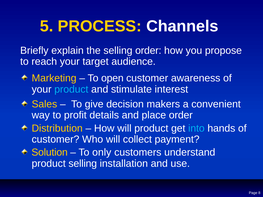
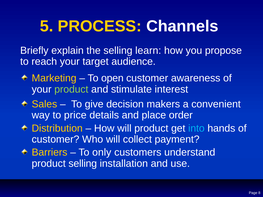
selling order: order -> learn
product at (71, 89) colour: light blue -> light green
profit: profit -> price
Solution: Solution -> Barriers
